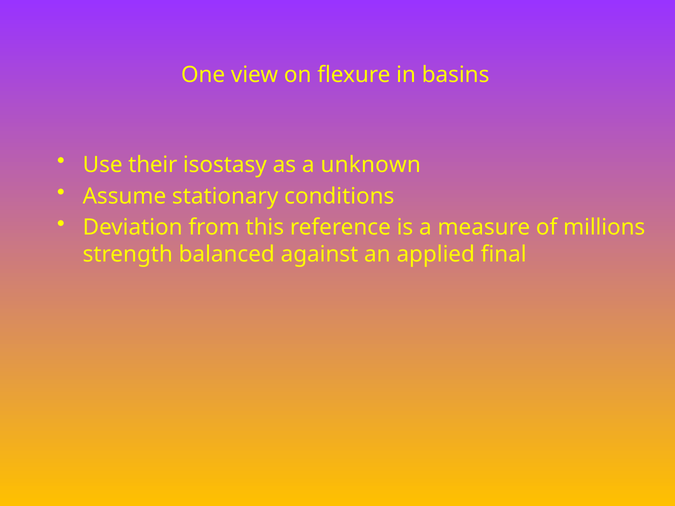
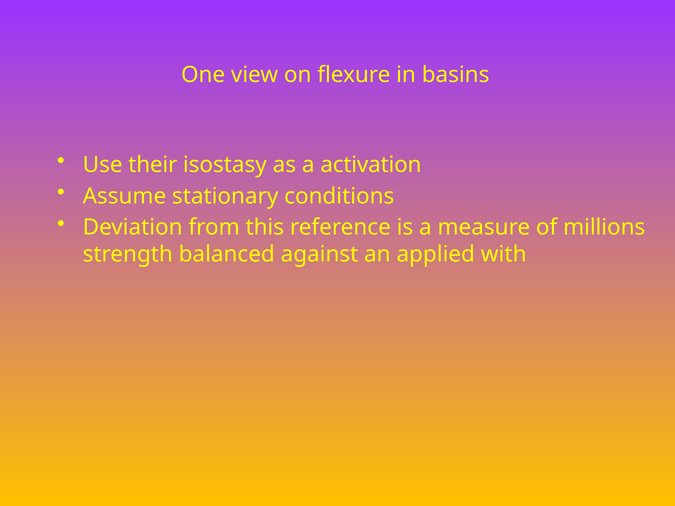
unknown: unknown -> activation
final: final -> with
